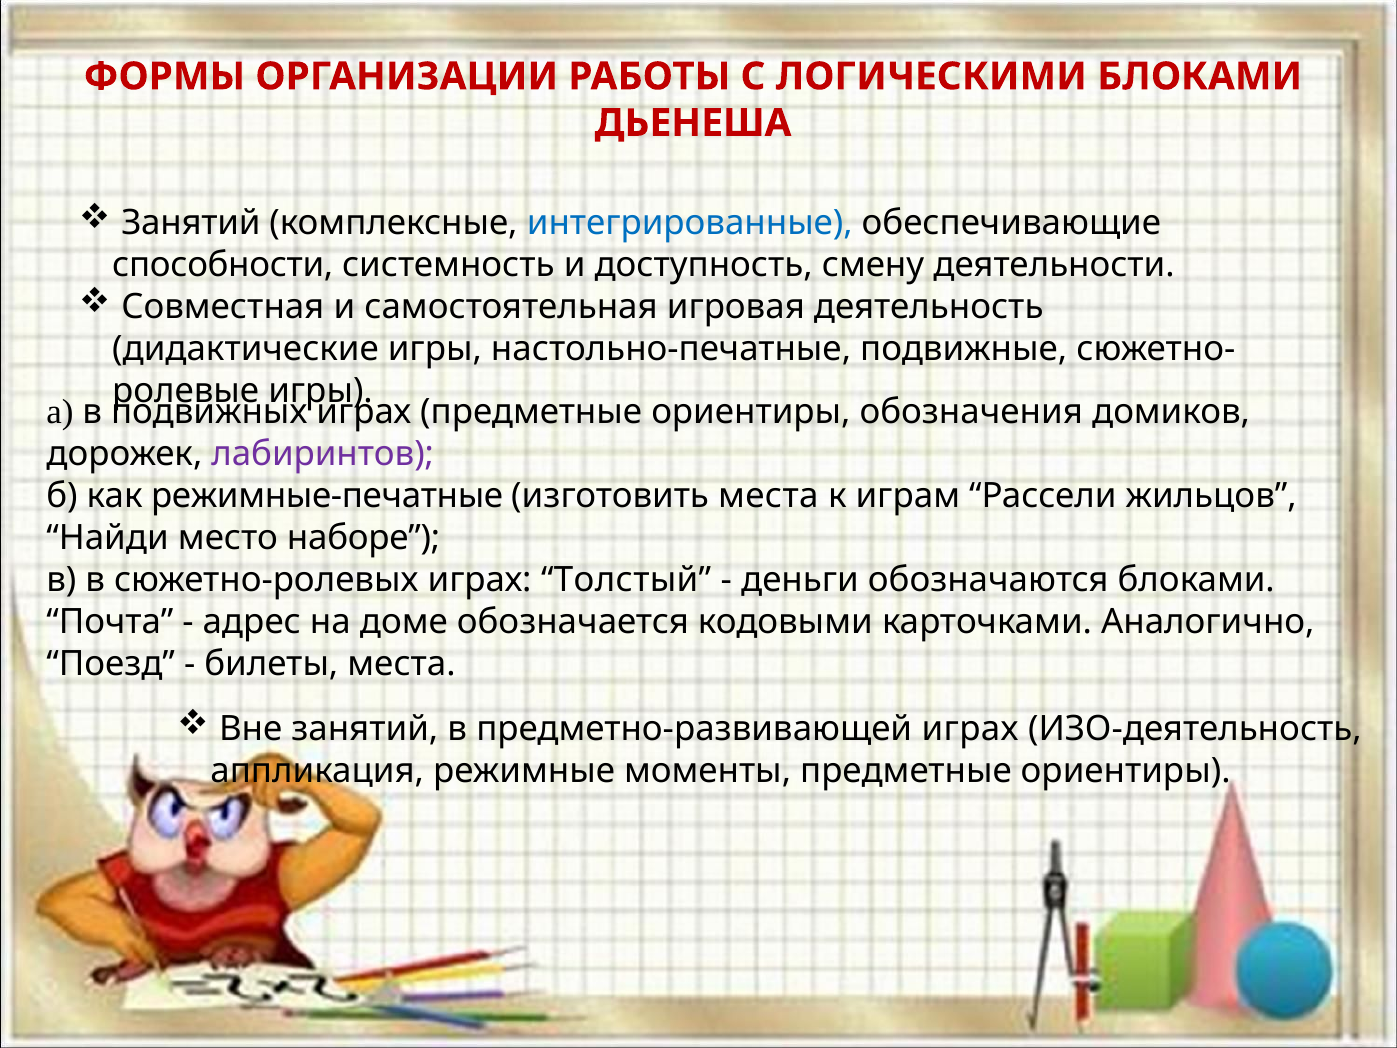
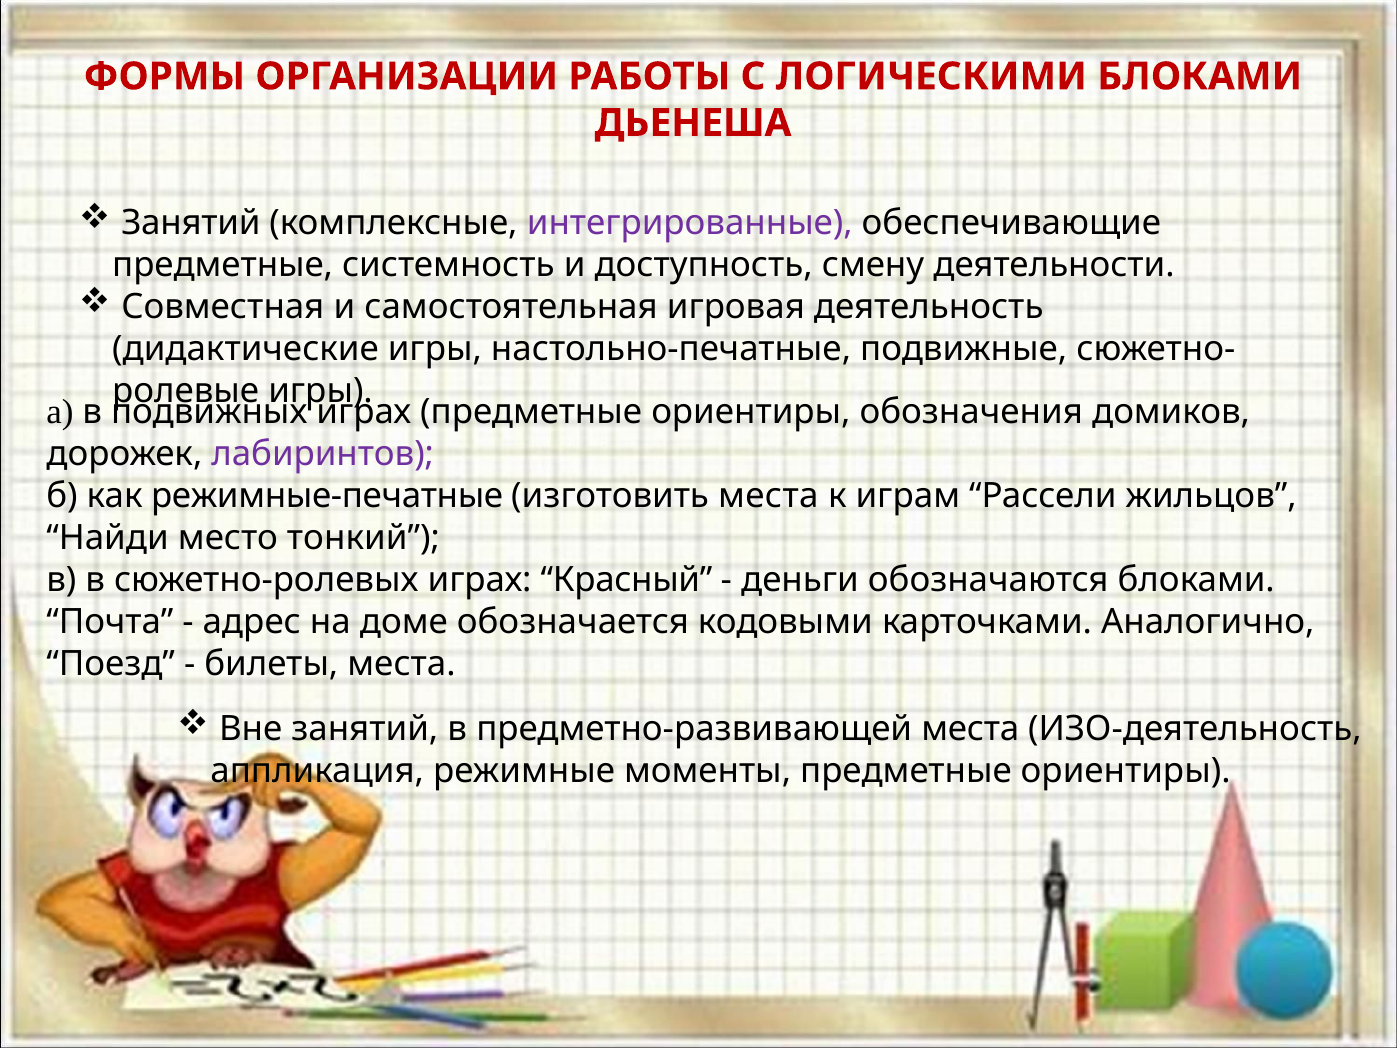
интегрированные colour: blue -> purple
способности at (223, 265): способности -> предметные
наборе: наборе -> тонкий
Толстый: Толстый -> Красный
предметно-развивающей играх: играх -> места
